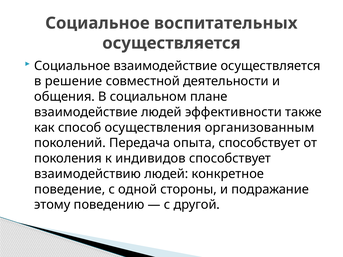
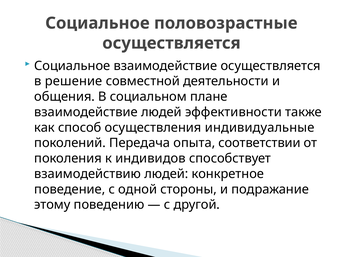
воспитательных: воспитательных -> половозрастные
организованным: организованным -> индивидуальные
опыта способствует: способствует -> соответствии
